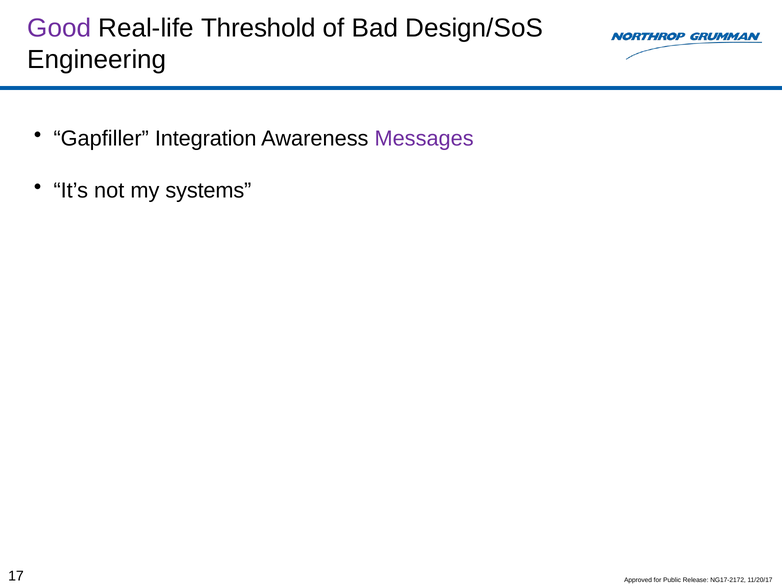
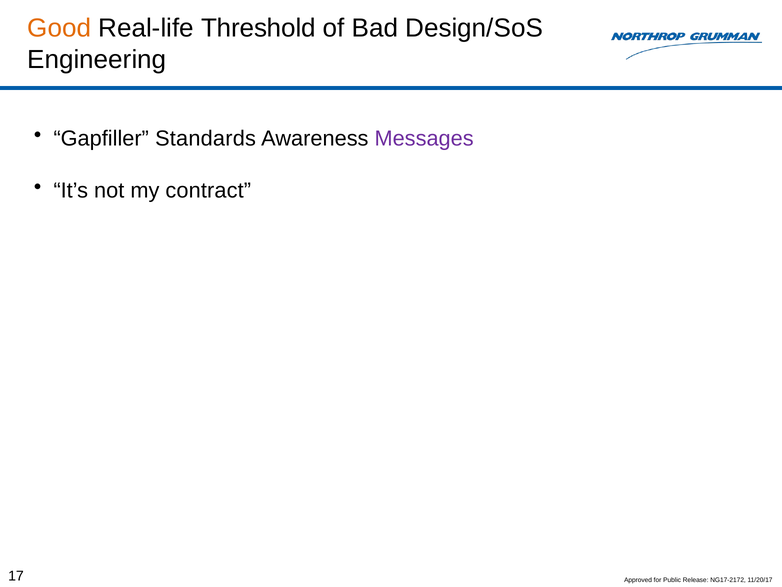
Good colour: purple -> orange
Integration: Integration -> Standards
systems: systems -> contract
